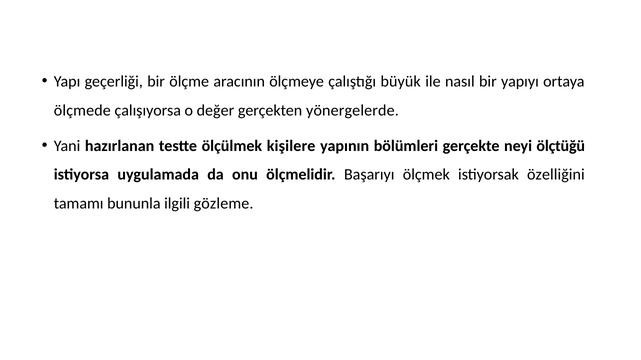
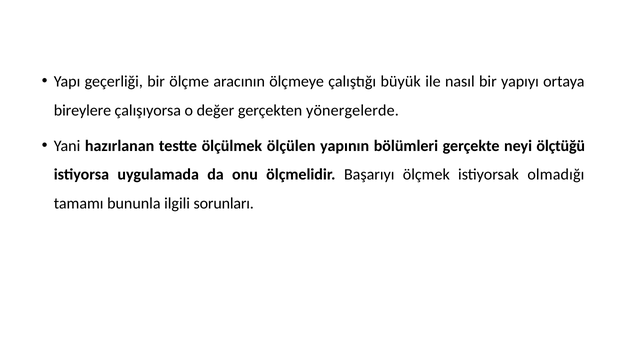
ölçmede: ölçmede -> bireylere
kişilere: kişilere -> ölçülen
özelliğini: özelliğini -> olmadığı
gözleme: gözleme -> sorunları
